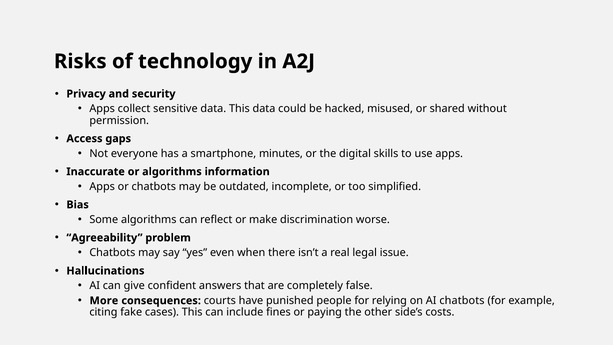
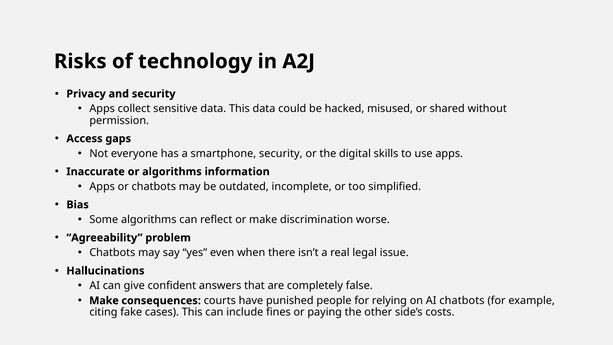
smartphone minutes: minutes -> security
More at (104, 300): More -> Make
